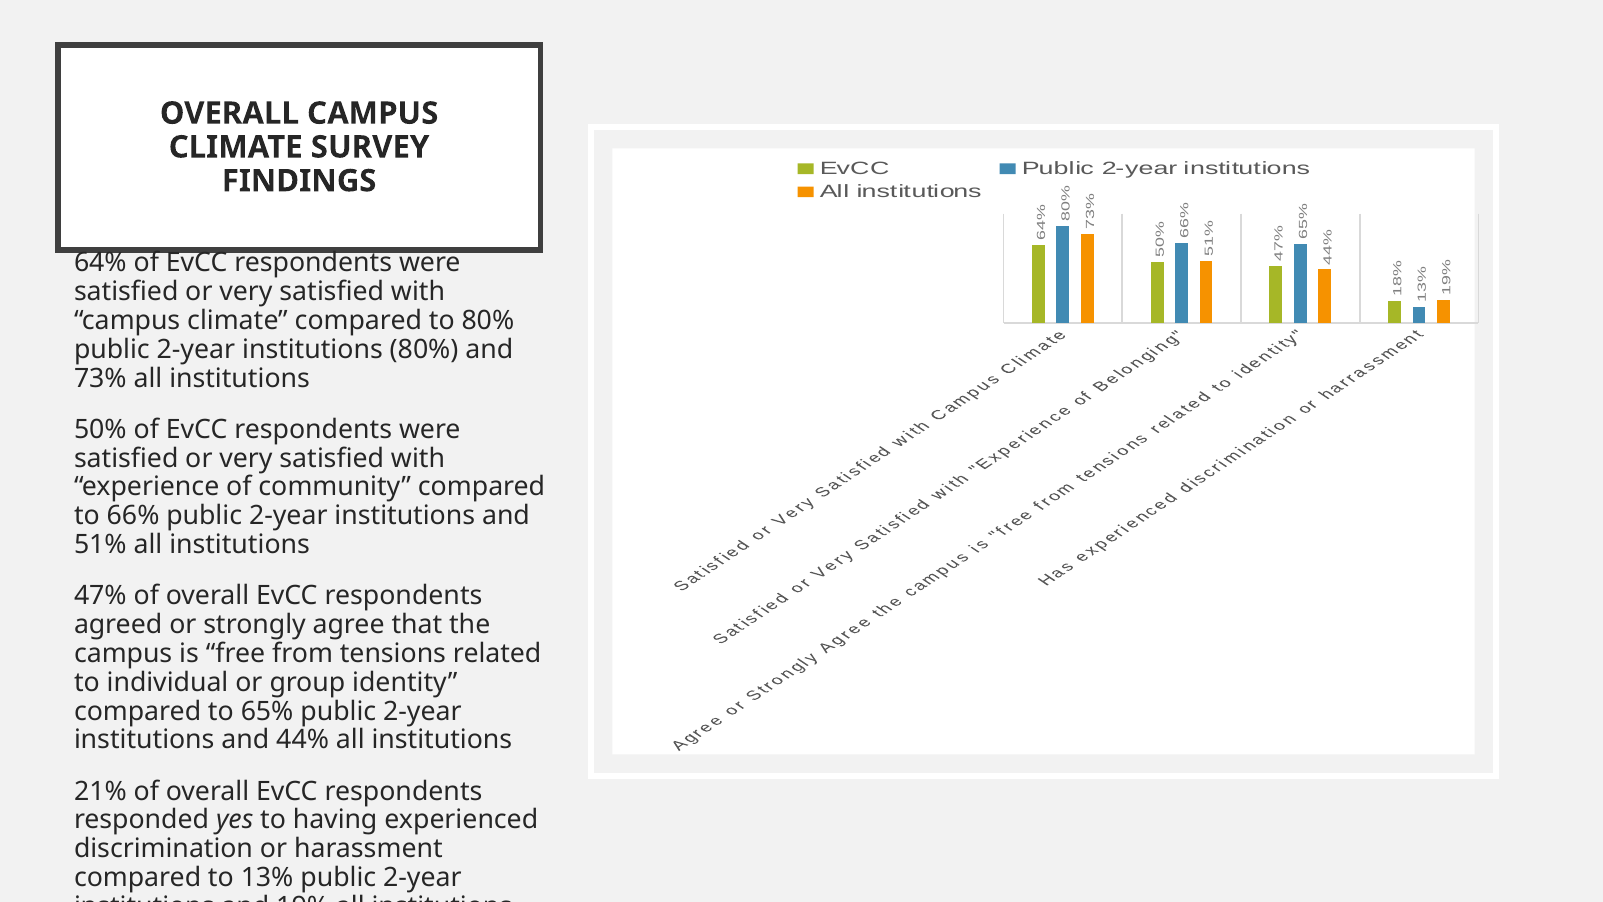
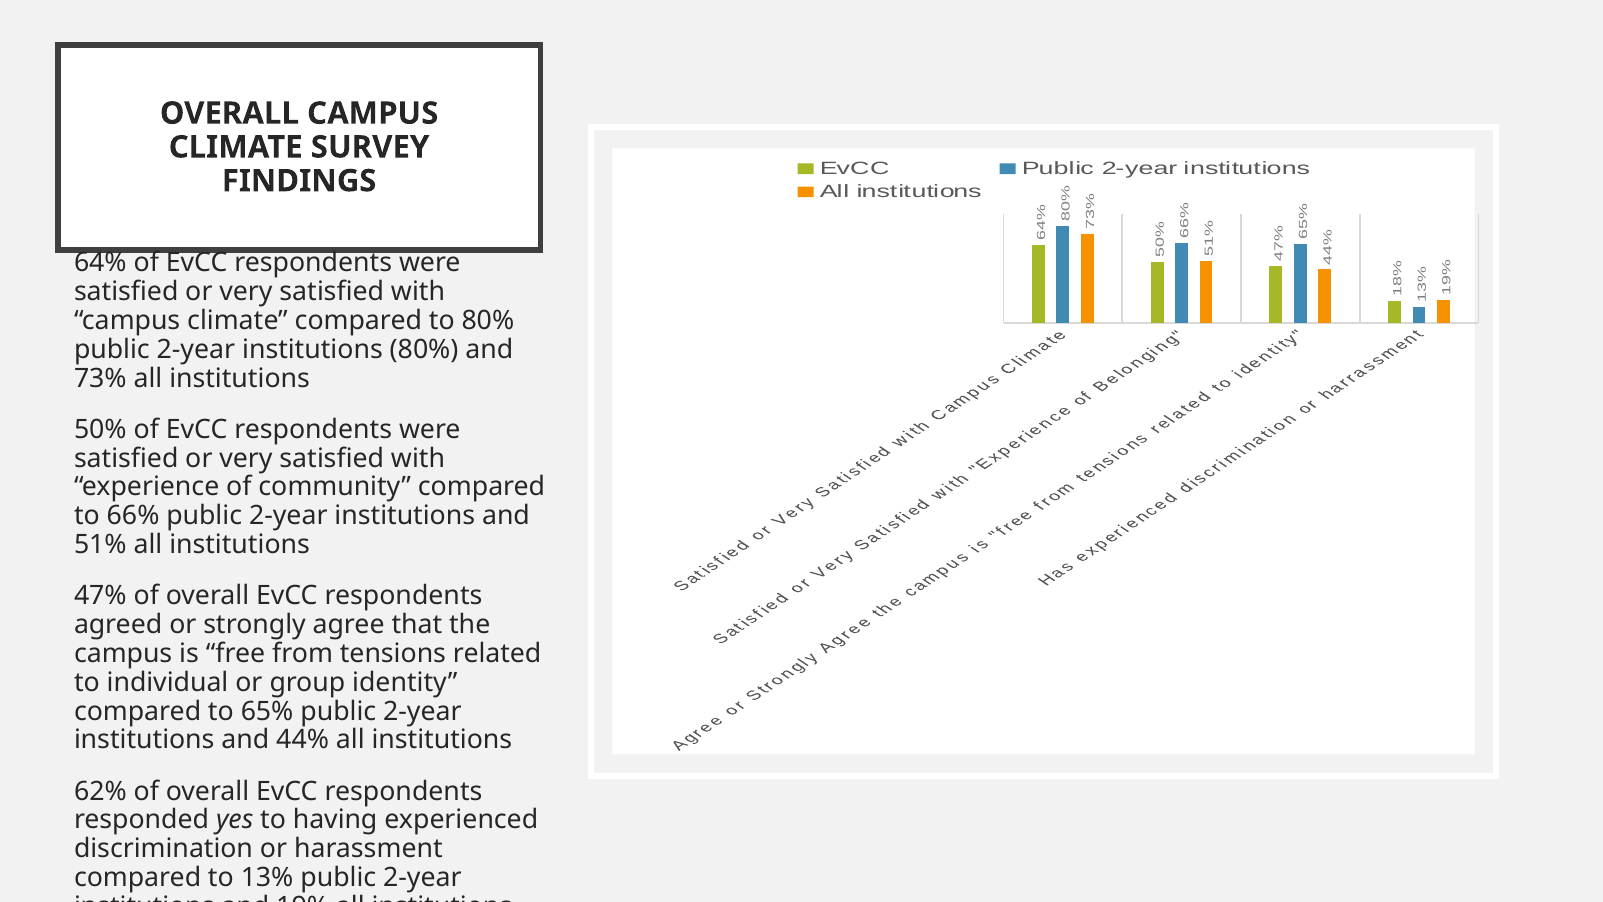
21%: 21% -> 62%
